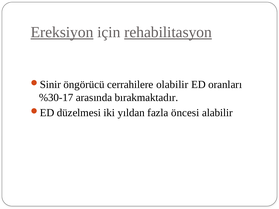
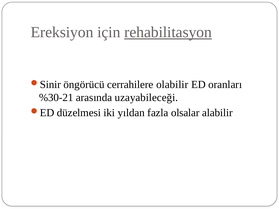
Ereksiyon underline: present -> none
%30-17: %30-17 -> %30-21
bırakmaktadır: bırakmaktadır -> uzayabileceği
öncesi: öncesi -> olsalar
